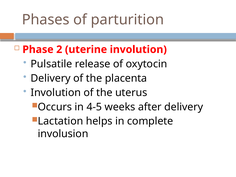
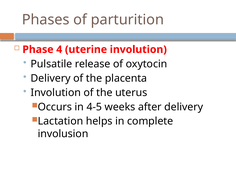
2: 2 -> 4
